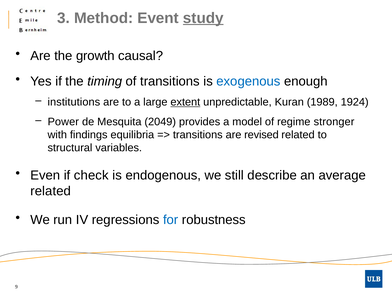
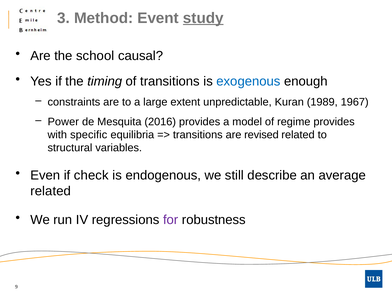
growth: growth -> school
institutions: institutions -> constraints
extent underline: present -> none
1924: 1924 -> 1967
2049: 2049 -> 2016
regime stronger: stronger -> provides
findings: findings -> specific
for colour: blue -> purple
